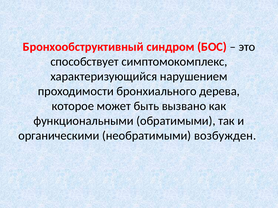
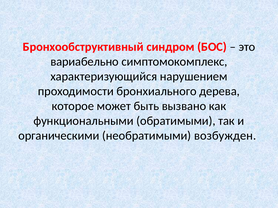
способствует: способствует -> вариабельно
